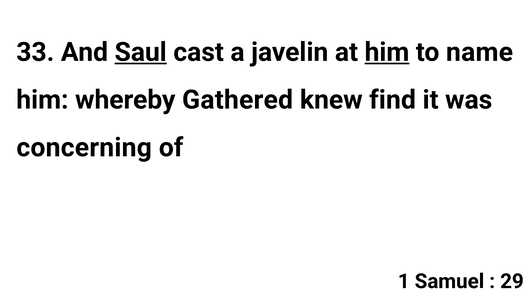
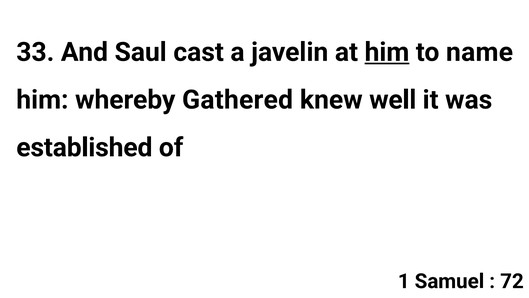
Saul underline: present -> none
find: find -> well
concerning: concerning -> established
29: 29 -> 72
